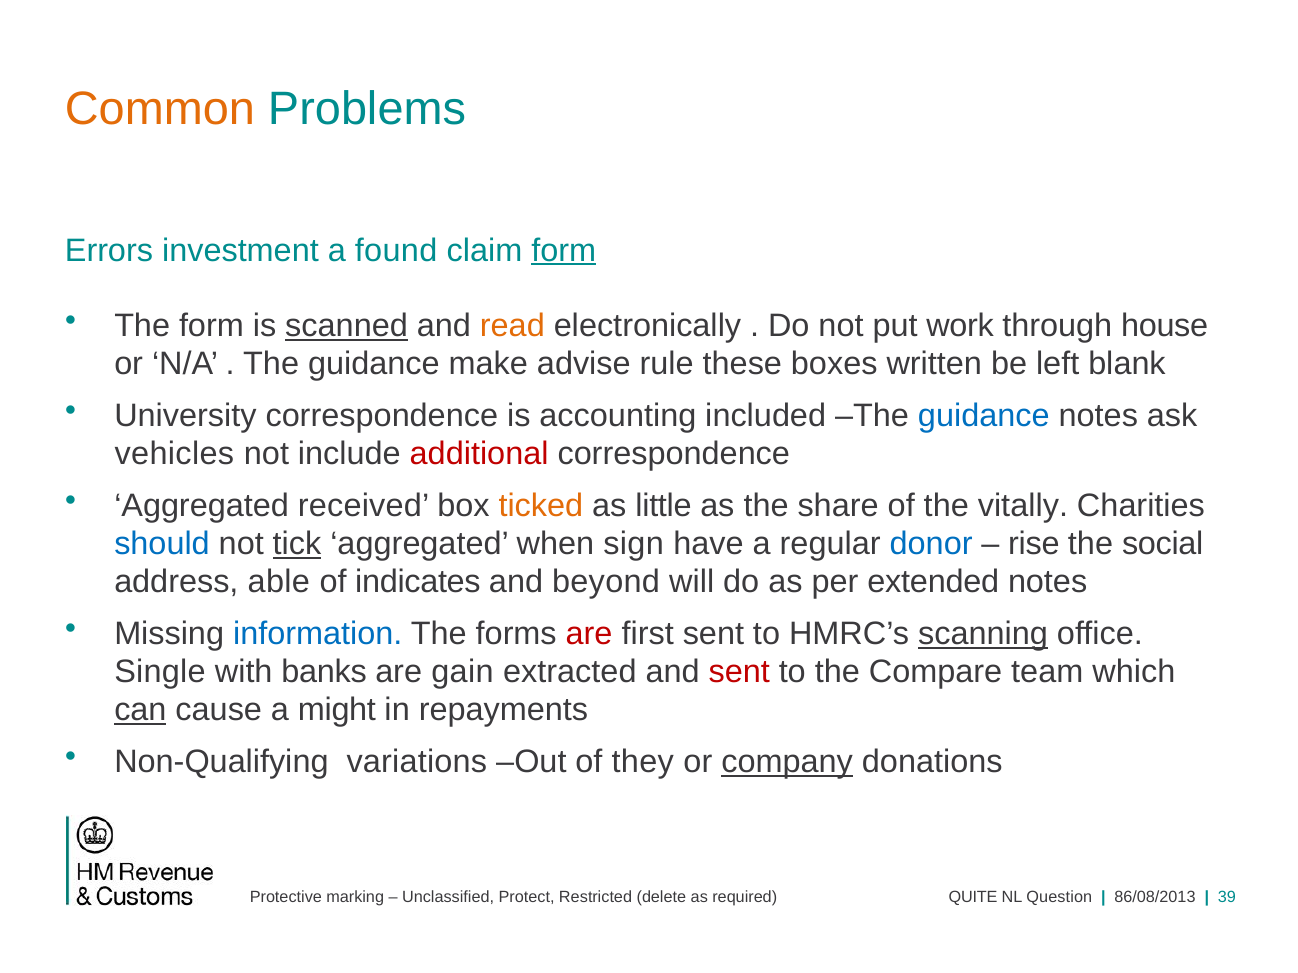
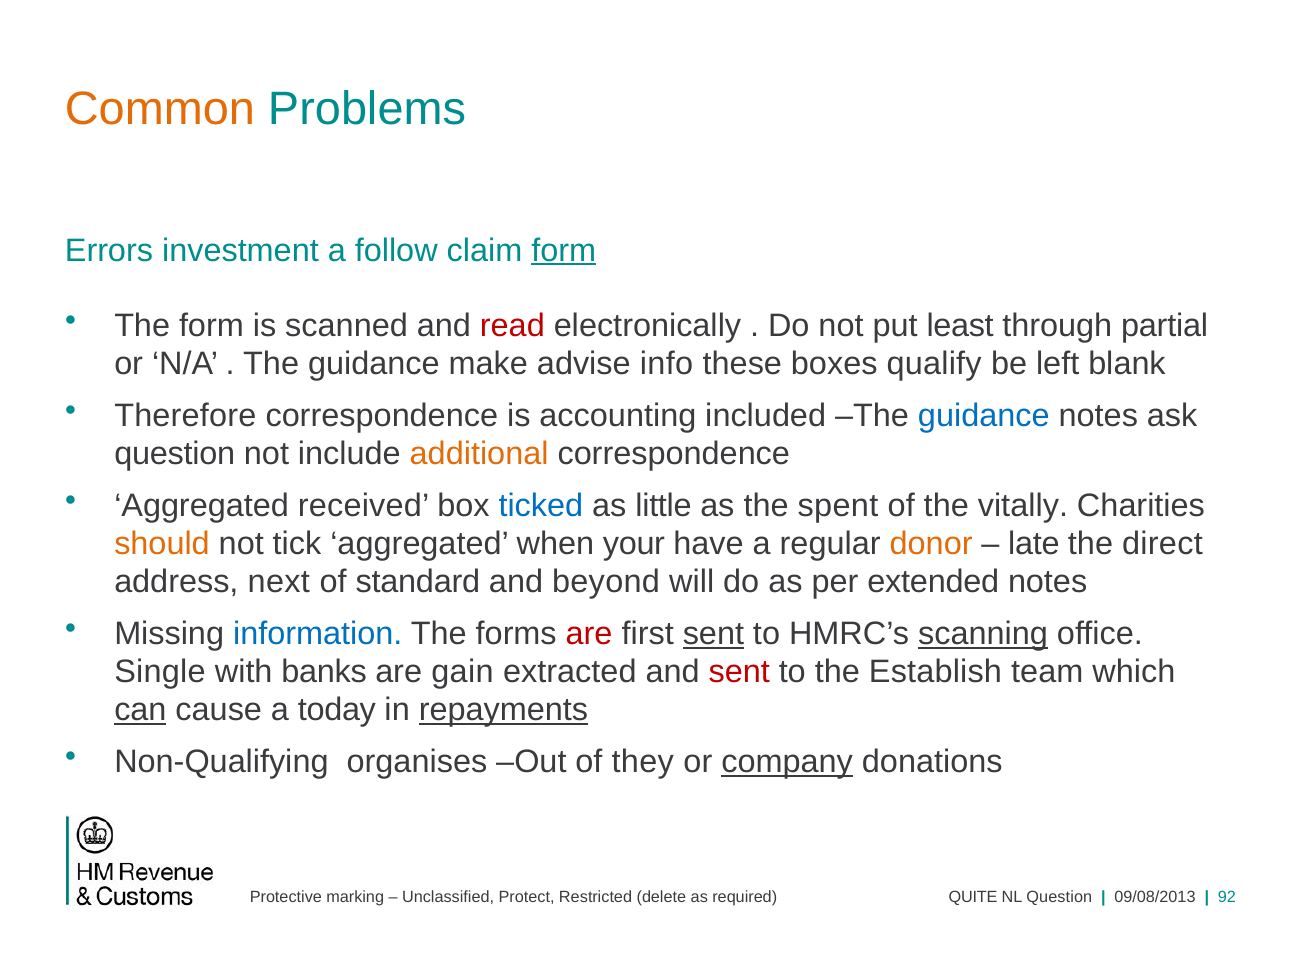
found: found -> follow
scanned underline: present -> none
read colour: orange -> red
work: work -> least
house: house -> partial
rule: rule -> info
written: written -> qualify
University: University -> Therefore
vehicles at (174, 454): vehicles -> question
additional colour: red -> orange
ticked colour: orange -> blue
share: share -> spent
should colour: blue -> orange
tick underline: present -> none
sign: sign -> your
donor colour: blue -> orange
rise: rise -> late
social: social -> direct
able: able -> next
indicates: indicates -> standard
sent at (713, 635) underline: none -> present
Compare: Compare -> Establish
might: might -> today
repayments underline: none -> present
variations: variations -> organises
86/08/2013: 86/08/2013 -> 09/08/2013
39: 39 -> 92
